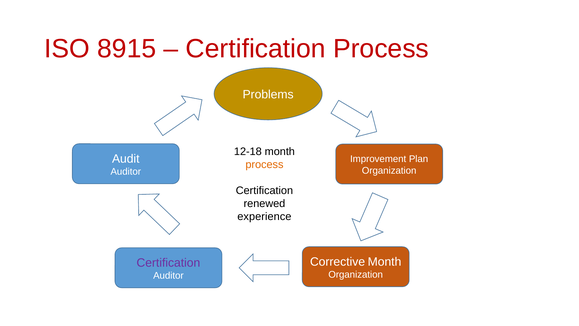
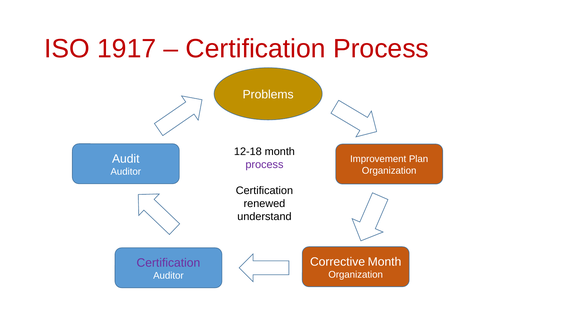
8915: 8915 -> 1917
process at (264, 164) colour: orange -> purple
experience: experience -> understand
